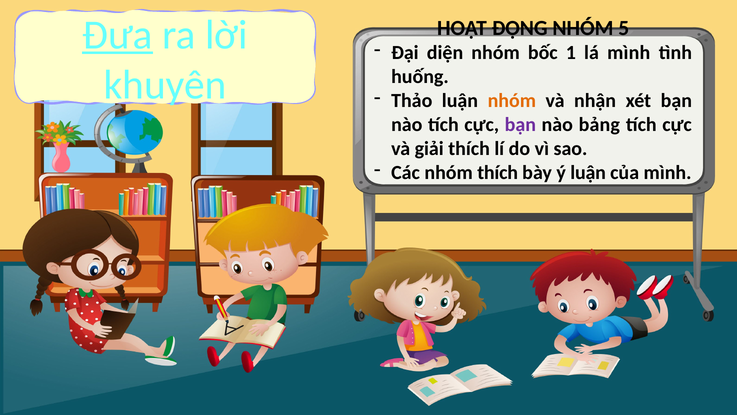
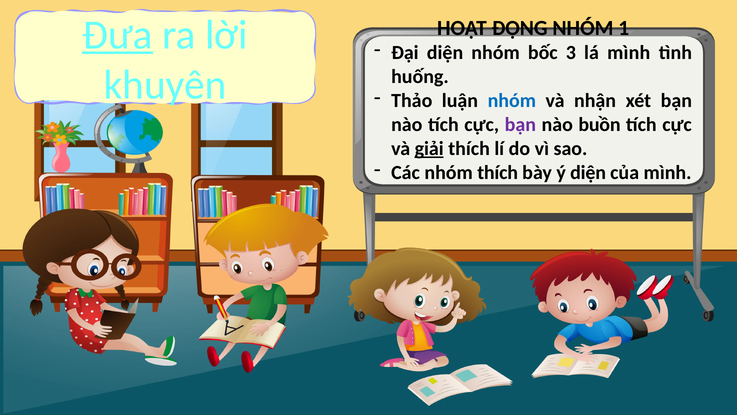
5: 5 -> 1
1: 1 -> 3
nhóm at (512, 101) colour: orange -> blue
bảng: bảng -> buồn
giải underline: none -> present
ý luận: luận -> diện
